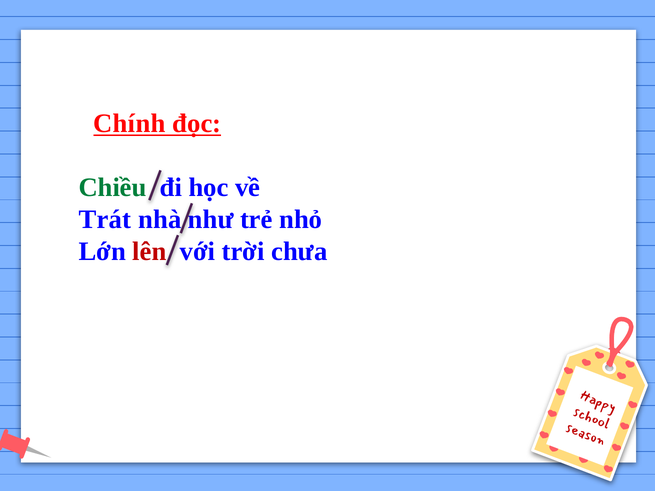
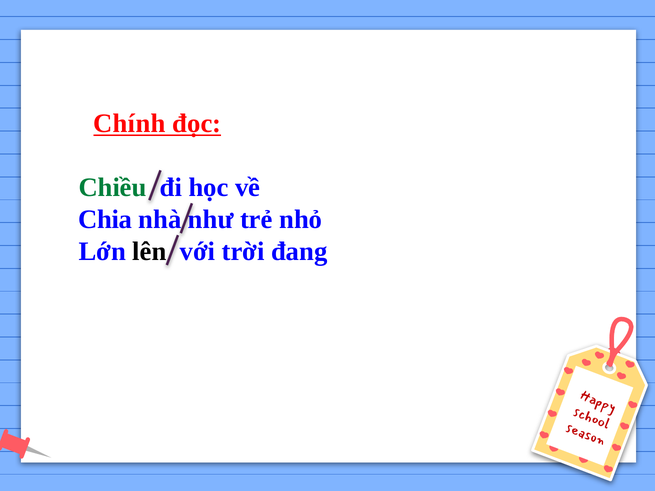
Trát: Trát -> Chia
lên colour: red -> black
chưa: chưa -> đang
